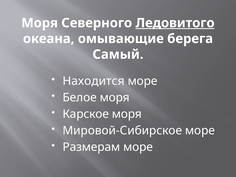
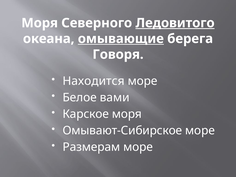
омывающие underline: none -> present
Самый: Самый -> Говоря
Белое моря: моря -> вами
Мировой-Сибирское: Мировой-Сибирское -> Омывают-Сибирское
